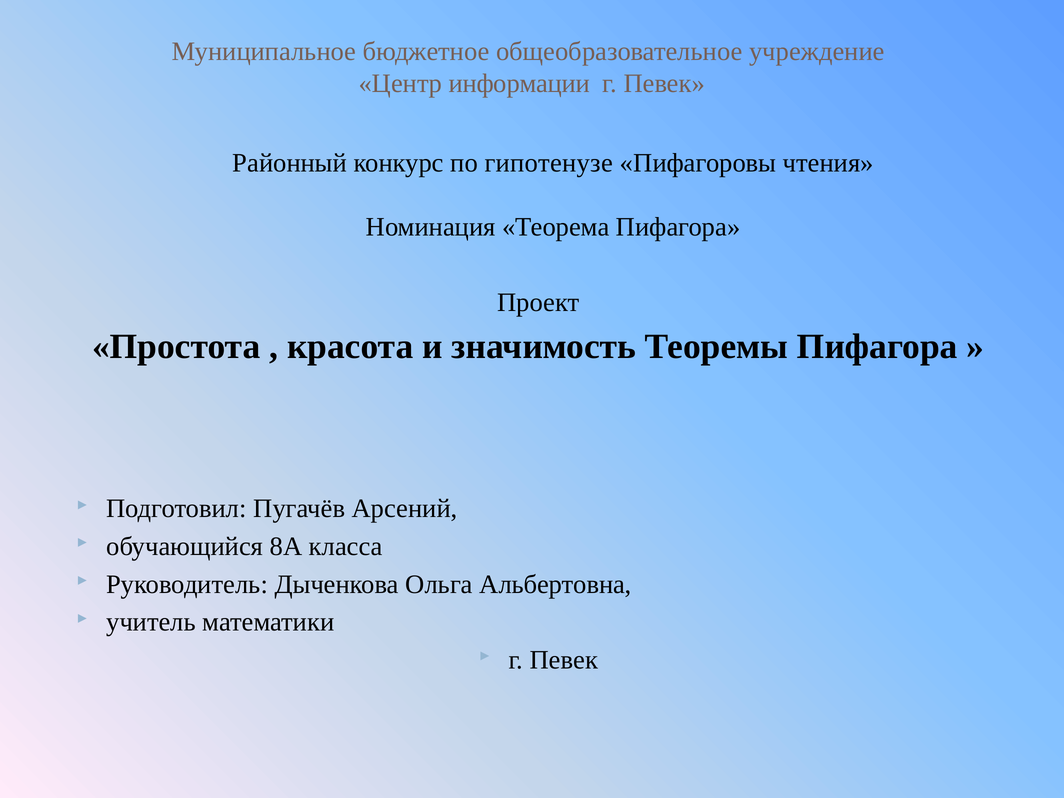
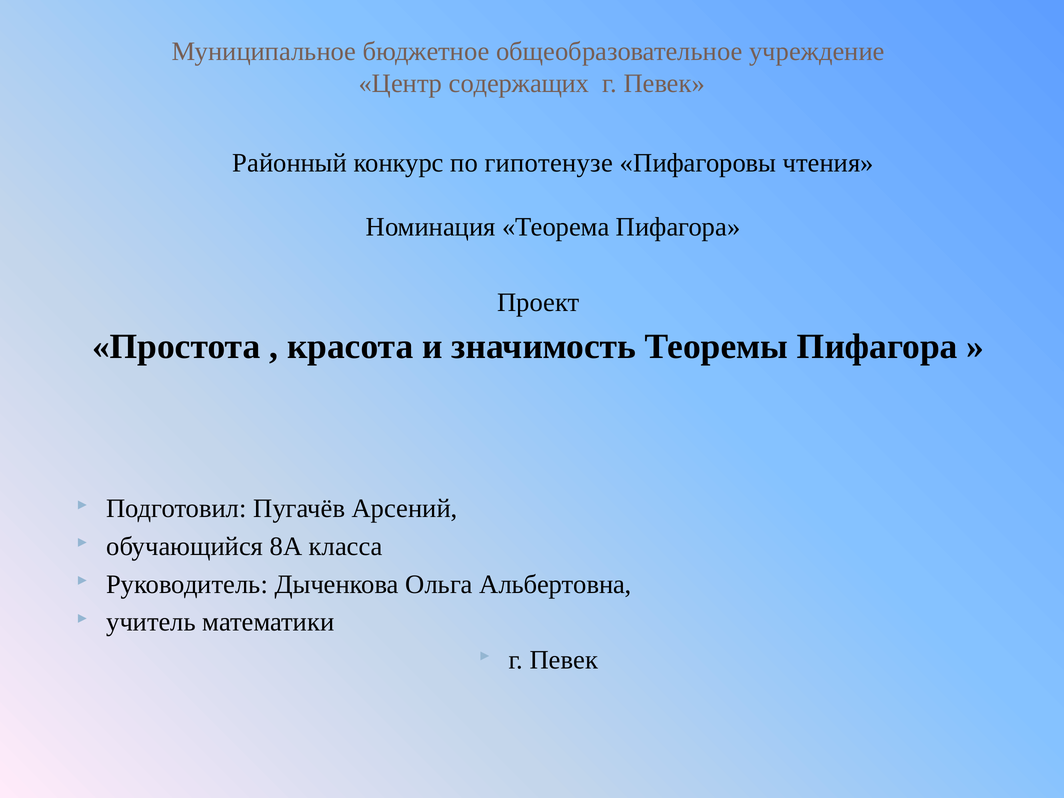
информации: информации -> содержащих
